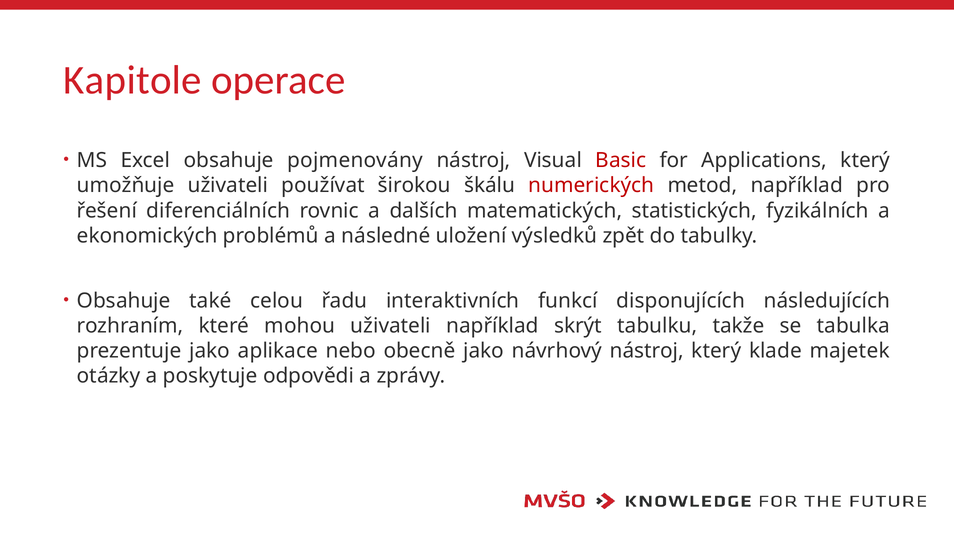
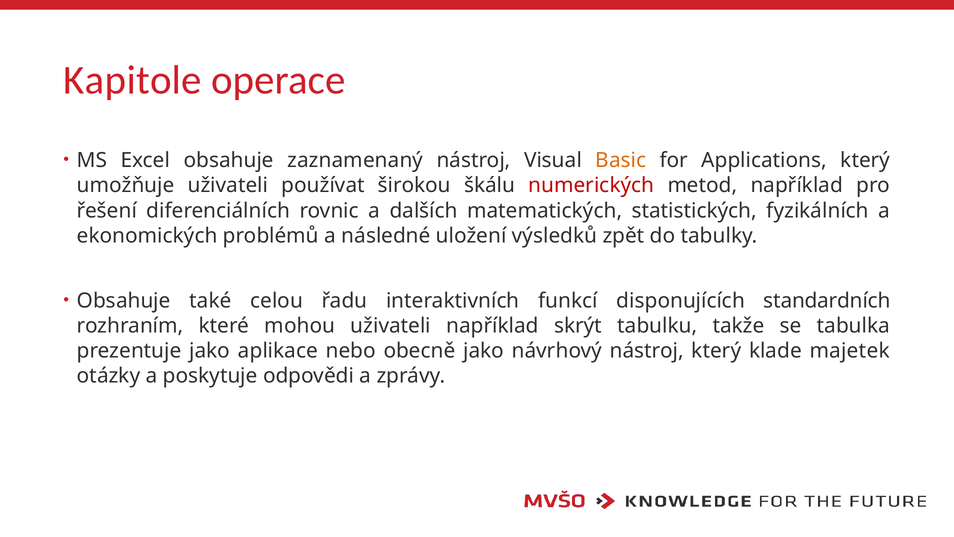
pojmenovány: pojmenovány -> zaznamenaný
Basic colour: red -> orange
následujících: následujících -> standardních
